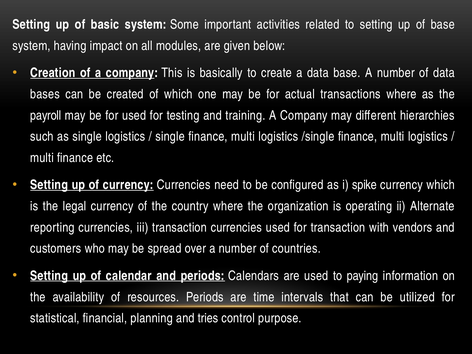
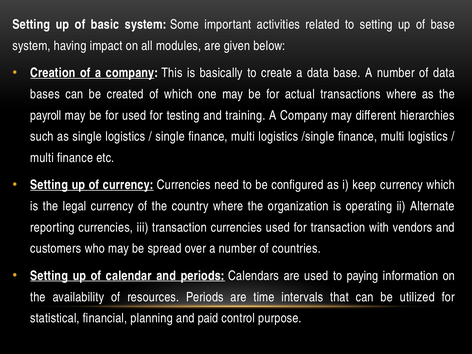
spike: spike -> keep
tries: tries -> paid
